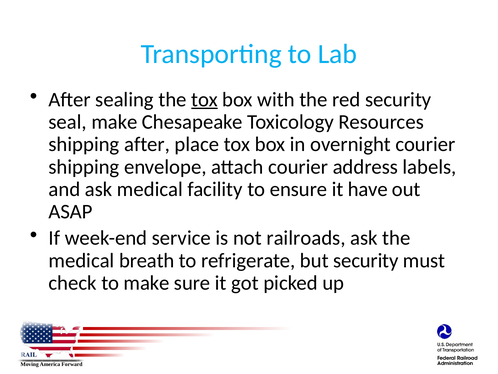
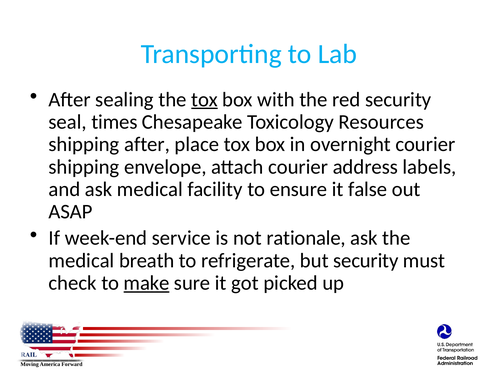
seal make: make -> times
have: have -> false
railroads: railroads -> rationale
make at (147, 283) underline: none -> present
